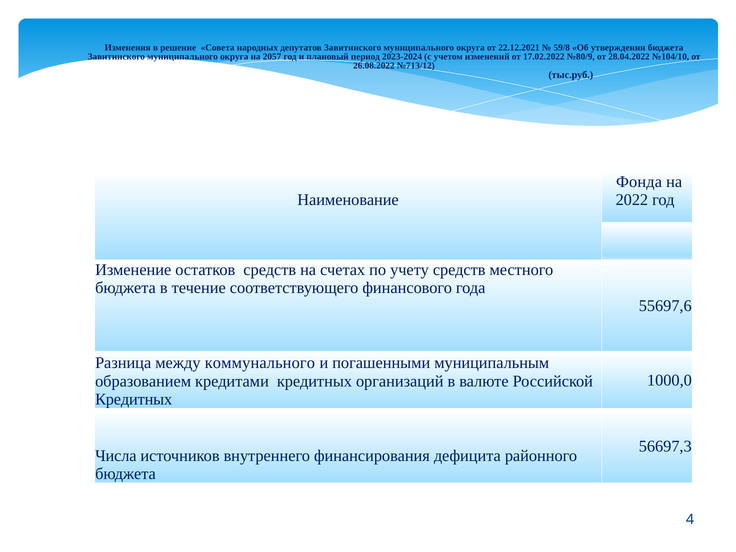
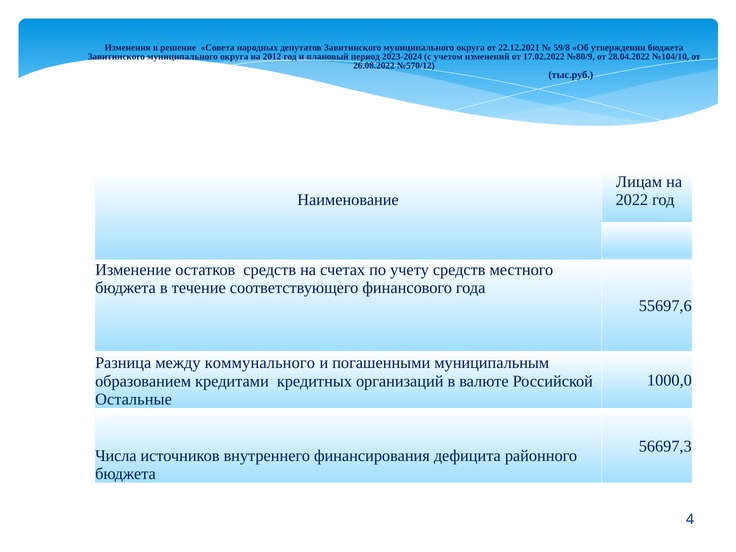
2057: 2057 -> 2012
№713/12: №713/12 -> №570/12
Фонда: Фонда -> Лицам
Кредитных at (134, 399): Кредитных -> Остальные
